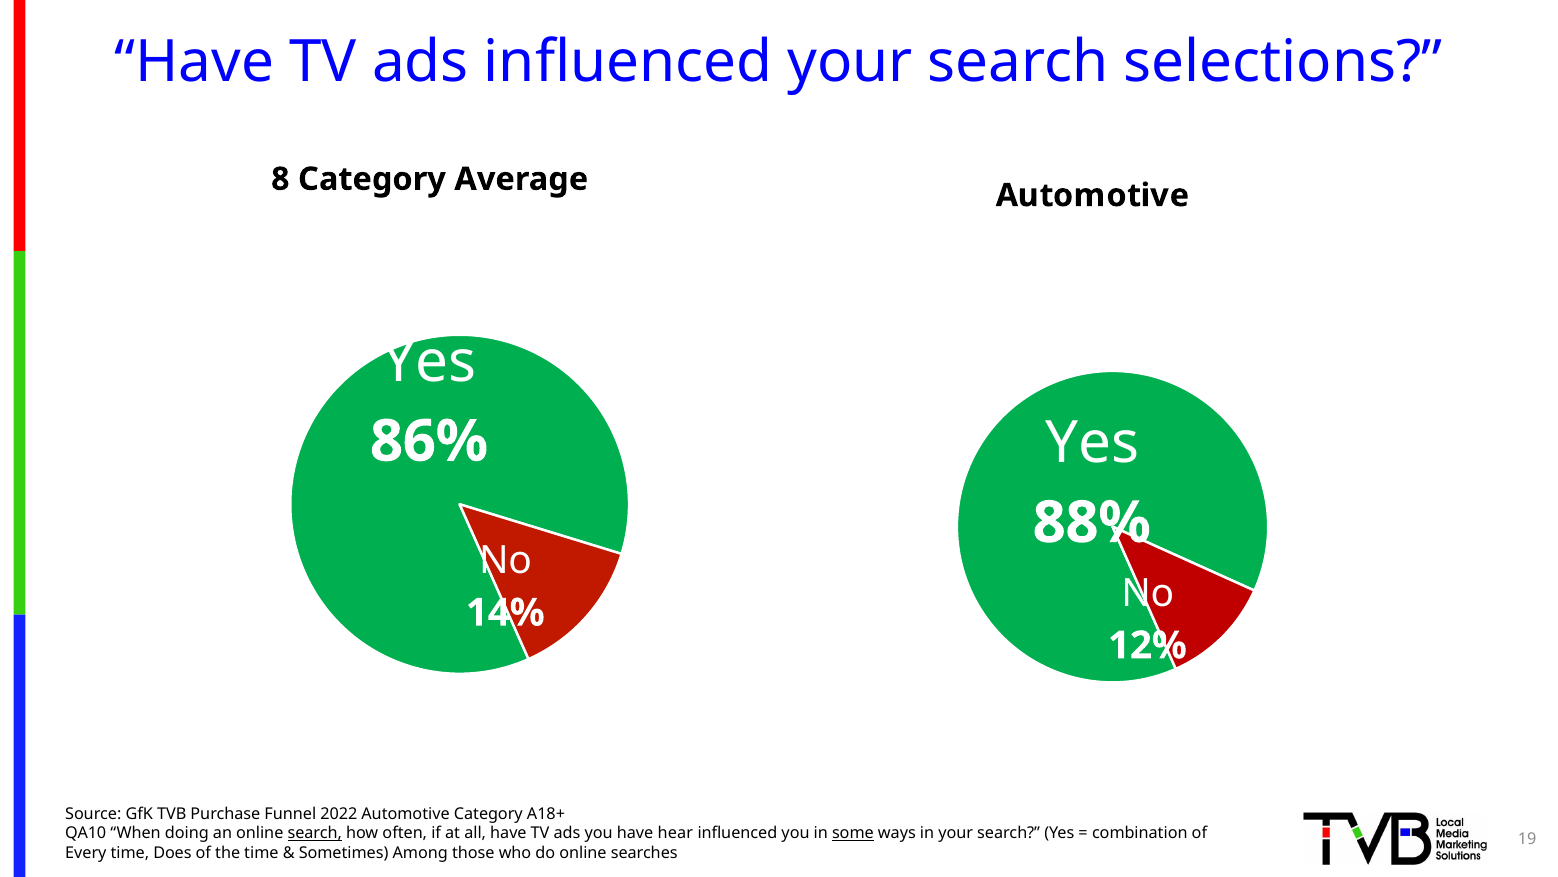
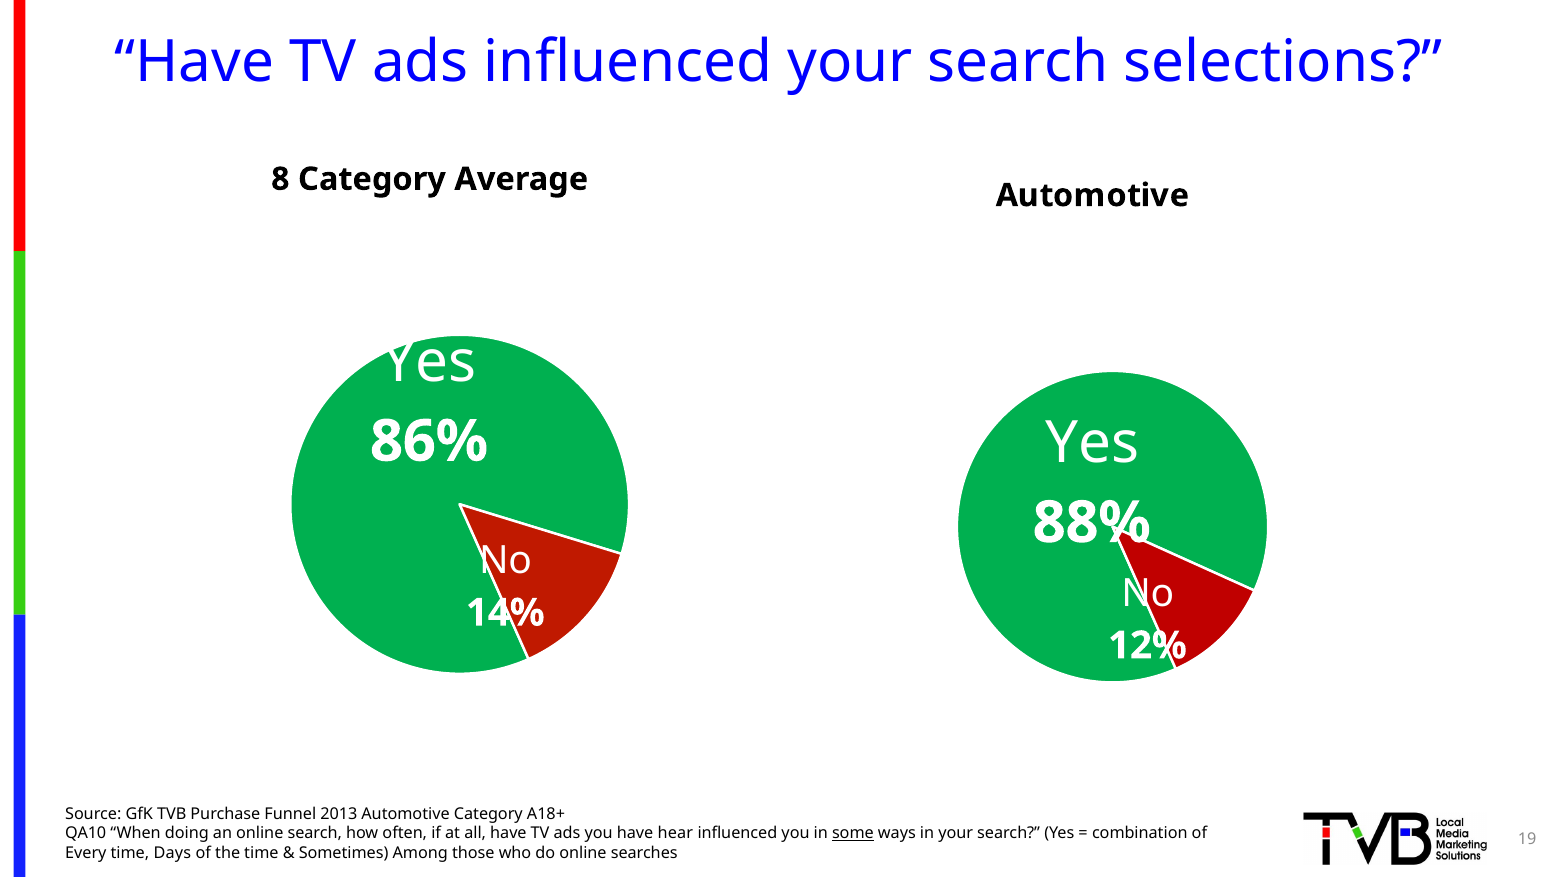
2022: 2022 -> 2013
search at (315, 833) underline: present -> none
Does: Does -> Days
